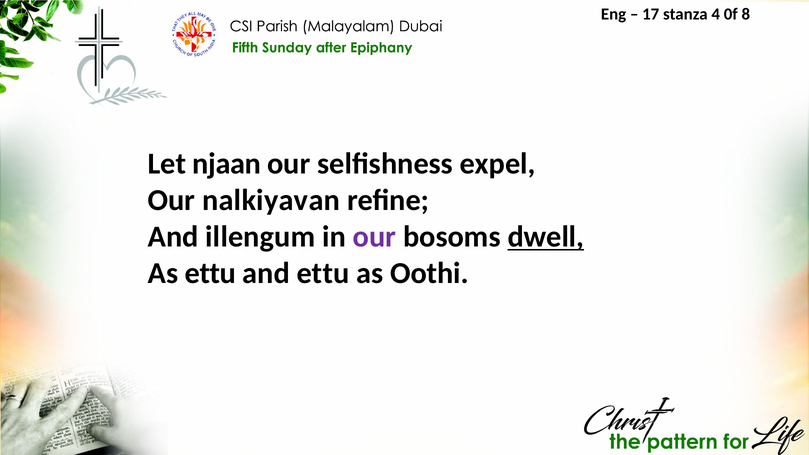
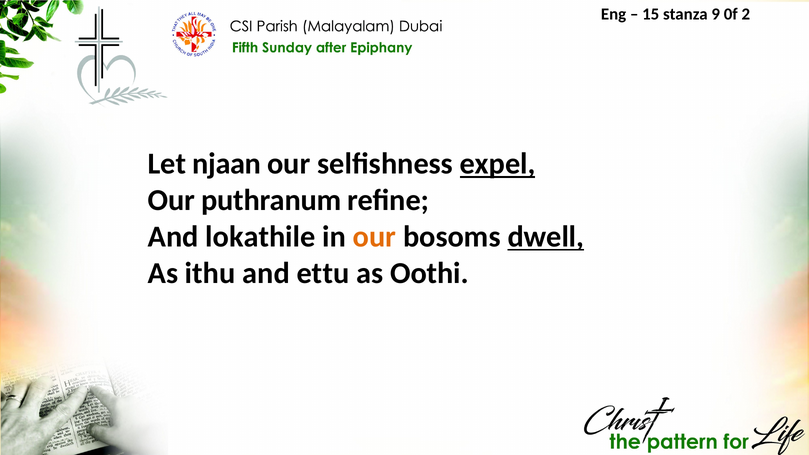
17: 17 -> 15
4: 4 -> 9
8: 8 -> 2
expel underline: none -> present
nalkiyavan: nalkiyavan -> puthranum
illengum: illengum -> lokathile
our at (375, 237) colour: purple -> orange
As ettu: ettu -> ithu
